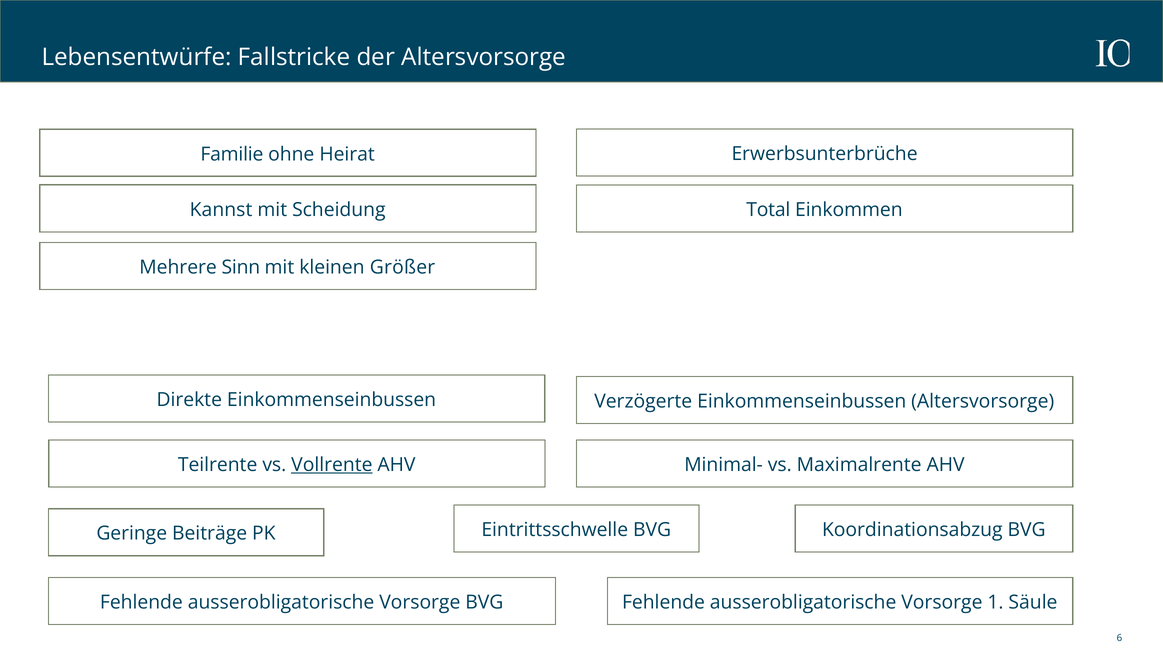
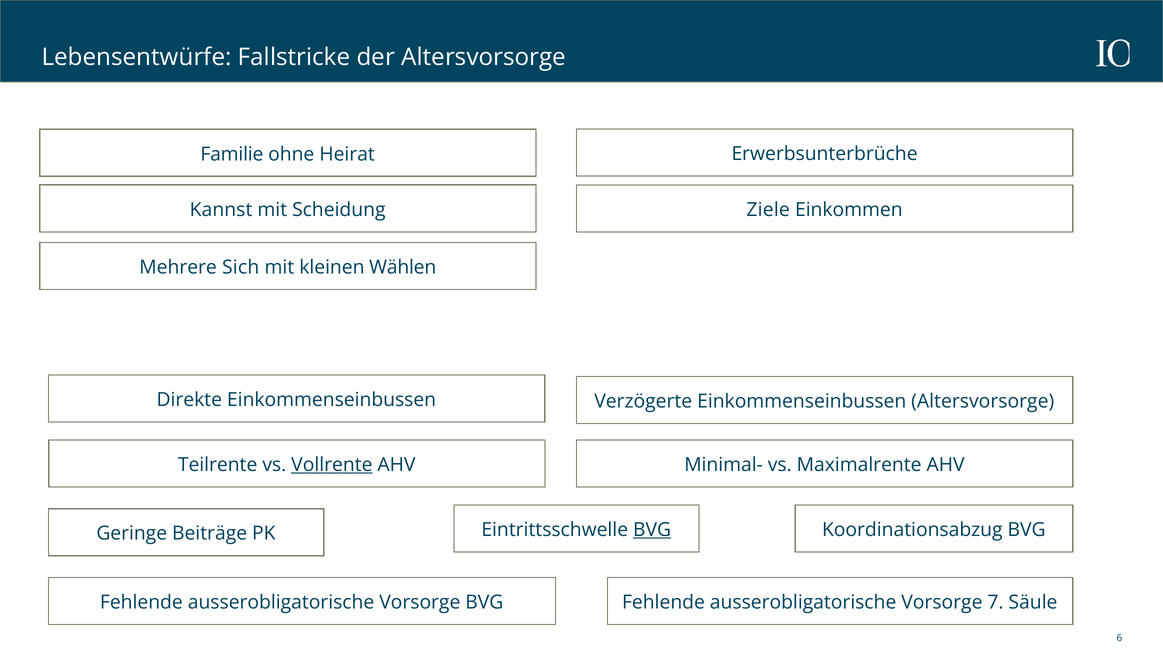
Total: Total -> Ziele
Sinn: Sinn -> Sich
Größer: Größer -> Wählen
BVG at (652, 530) underline: none -> present
1: 1 -> 7
